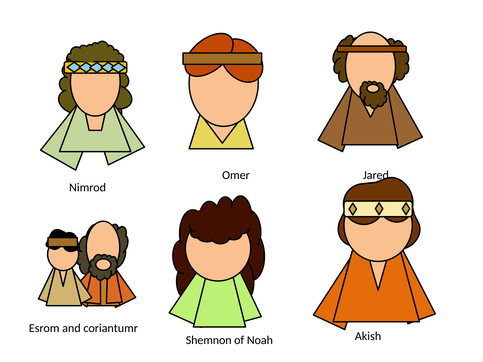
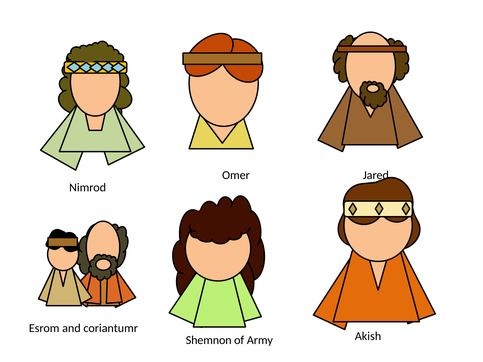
Noah: Noah -> Army
